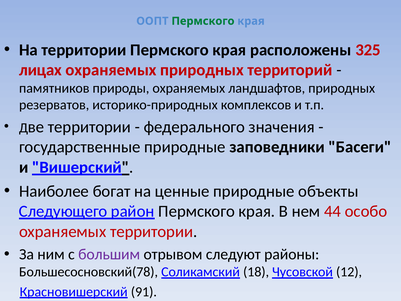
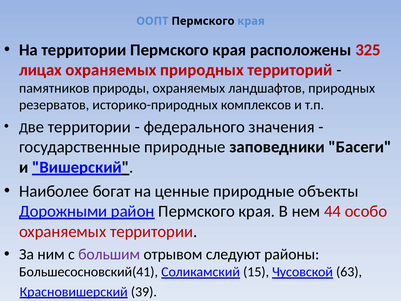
Пермского at (203, 21) colour: green -> black
Следующего: Следующего -> Дорожными
Большесосновский(78: Большесосновский(78 -> Большесосновский(41
18: 18 -> 15
12: 12 -> 63
91: 91 -> 39
